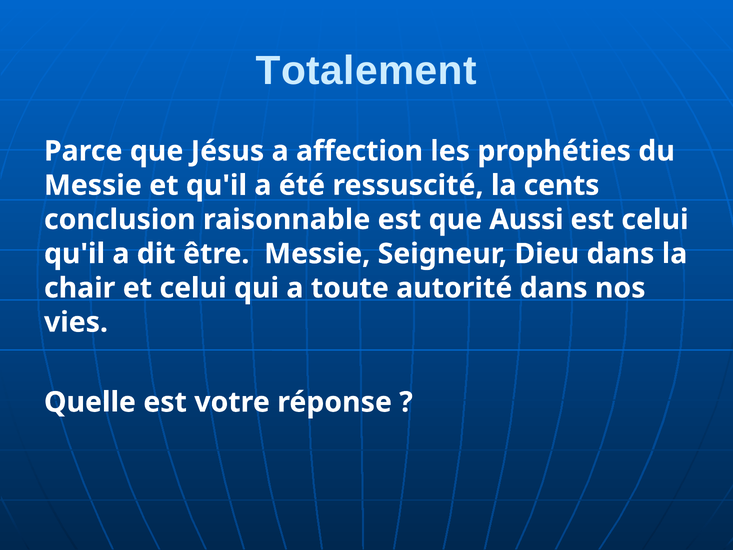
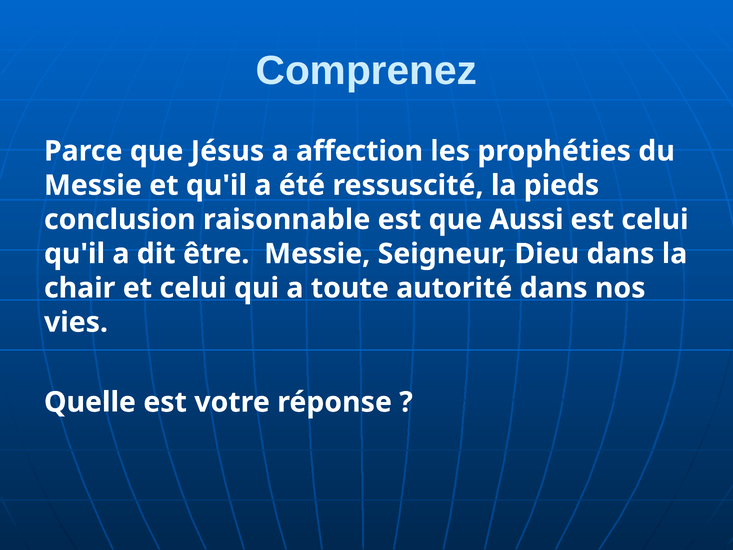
Totalement: Totalement -> Comprenez
cents: cents -> pieds
